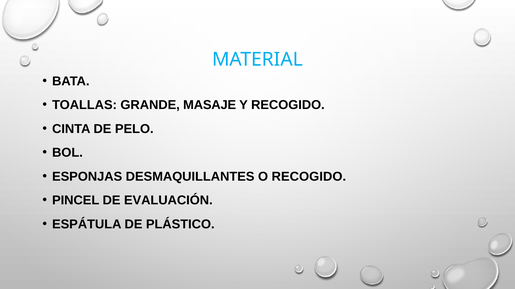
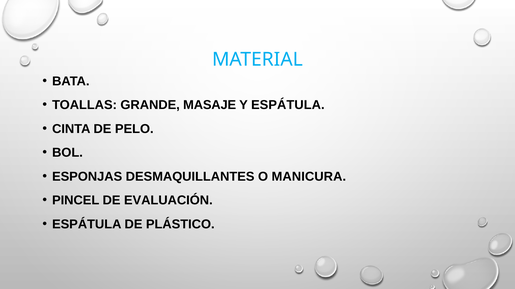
Y RECOGIDO: RECOGIDO -> ESPÁTULA
O RECOGIDO: RECOGIDO -> MANICURA
